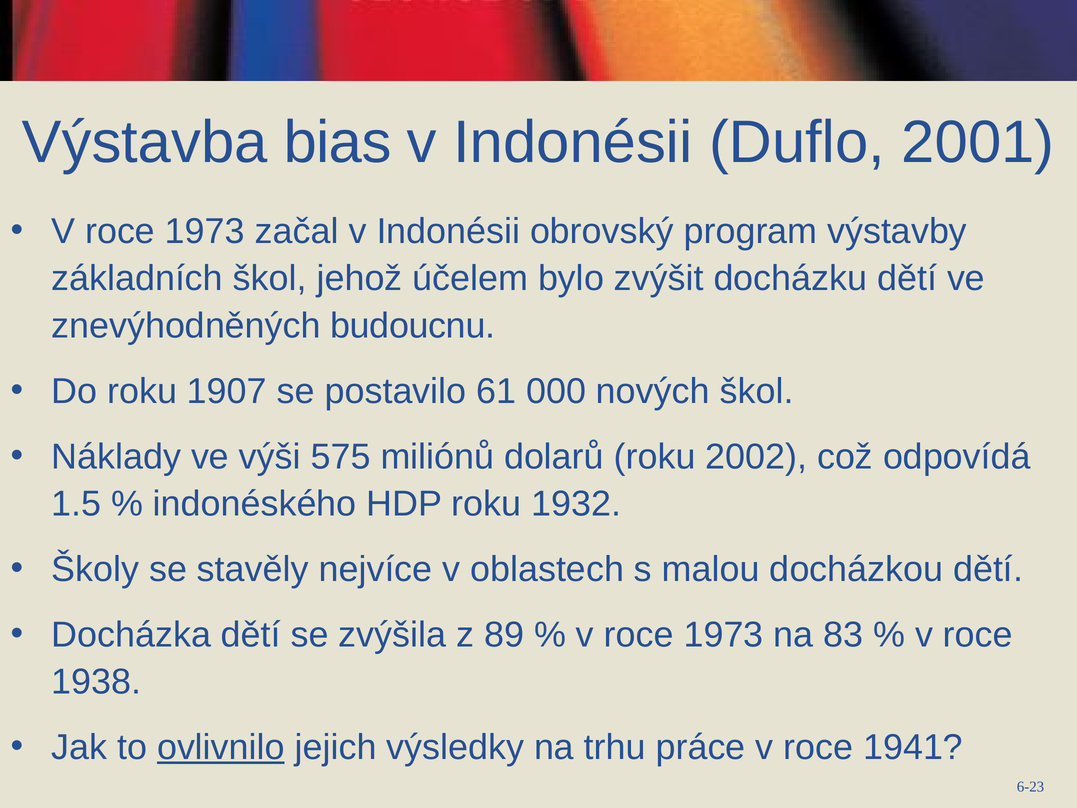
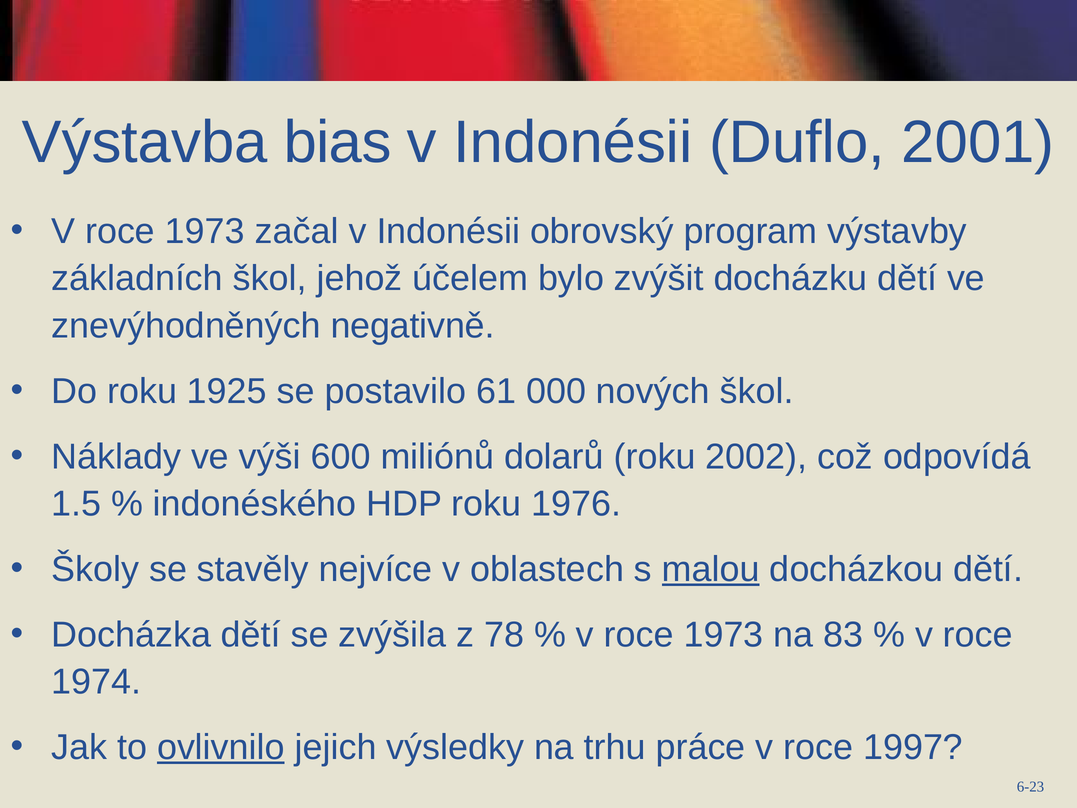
budoucnu: budoucnu -> negativně
1907: 1907 -> 1925
575: 575 -> 600
1932: 1932 -> 1976
malou underline: none -> present
89: 89 -> 78
1938: 1938 -> 1974
1941: 1941 -> 1997
